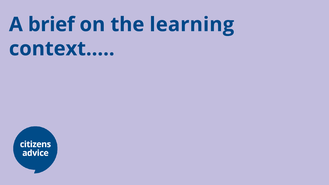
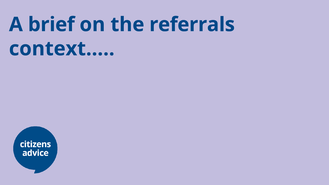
learning: learning -> referrals
